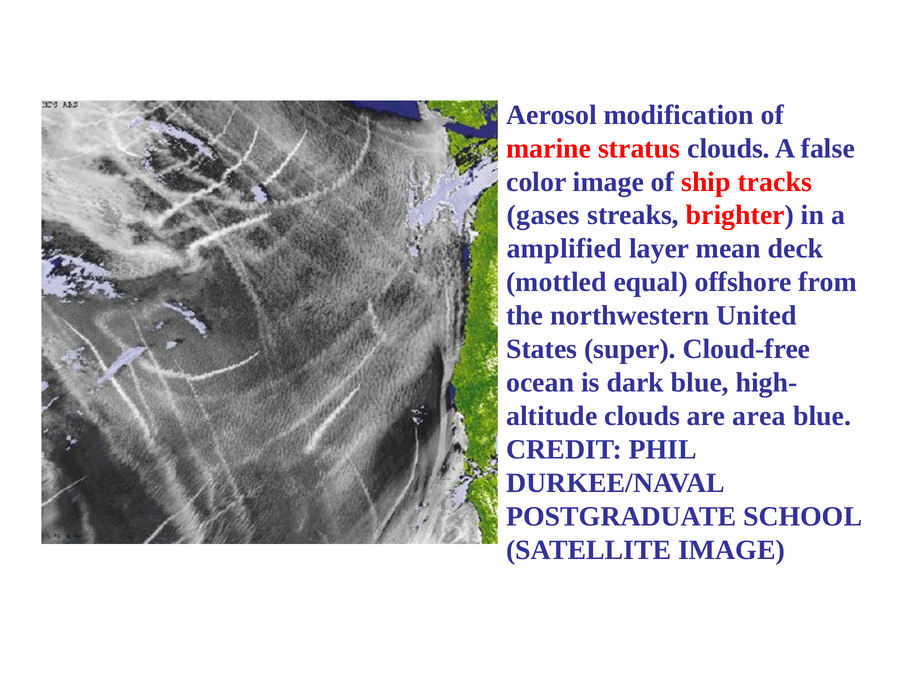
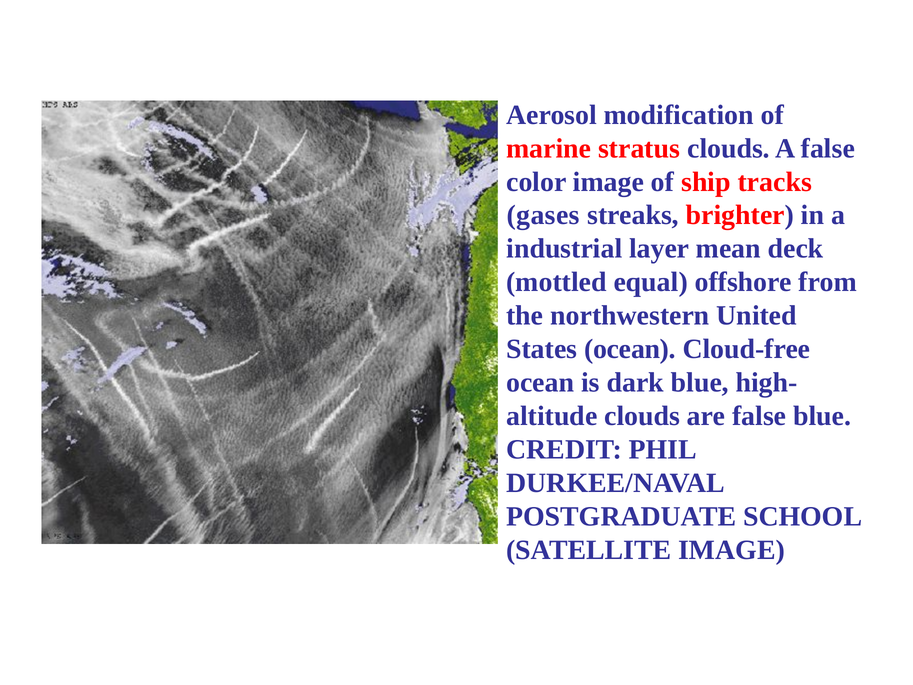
amplified: amplified -> industrial
States super: super -> ocean
are area: area -> false
